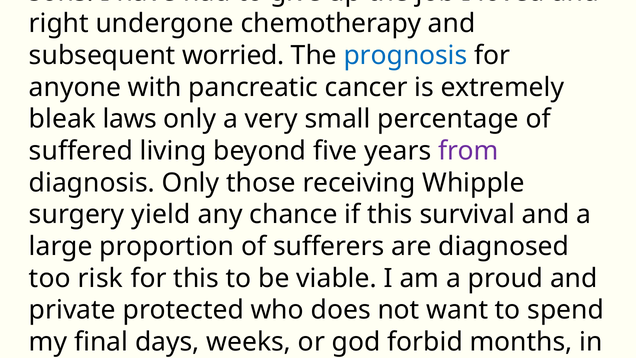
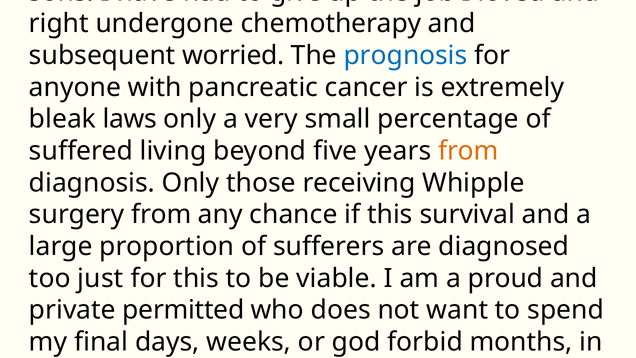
from at (468, 151) colour: purple -> orange
surgery yield: yield -> from
risk: risk -> just
protected: protected -> permitted
